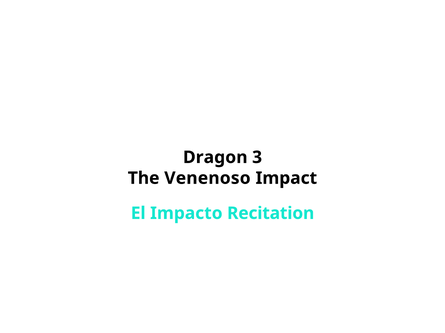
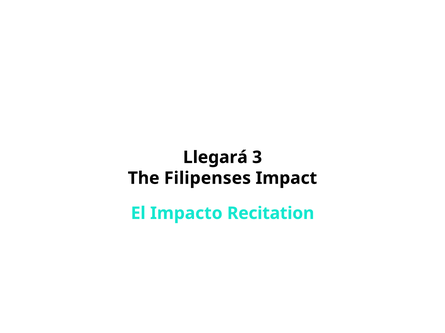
Dragon: Dragon -> Llegará
Venenoso: Venenoso -> Filipenses
